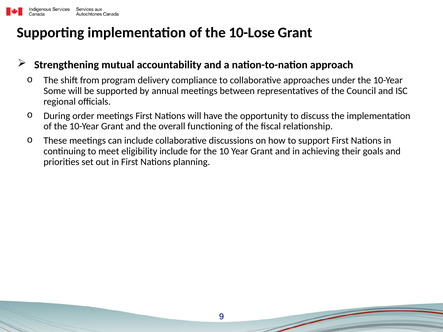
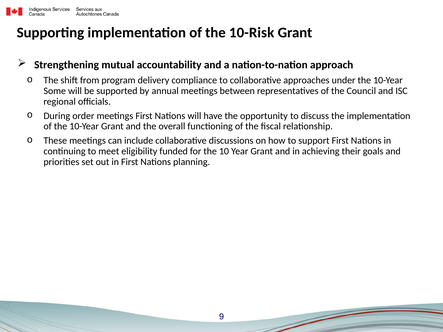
10-Lose: 10-Lose -> 10-Risk
eligibility include: include -> funded
